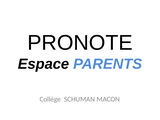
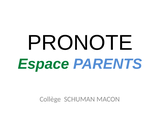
Espace colour: black -> green
